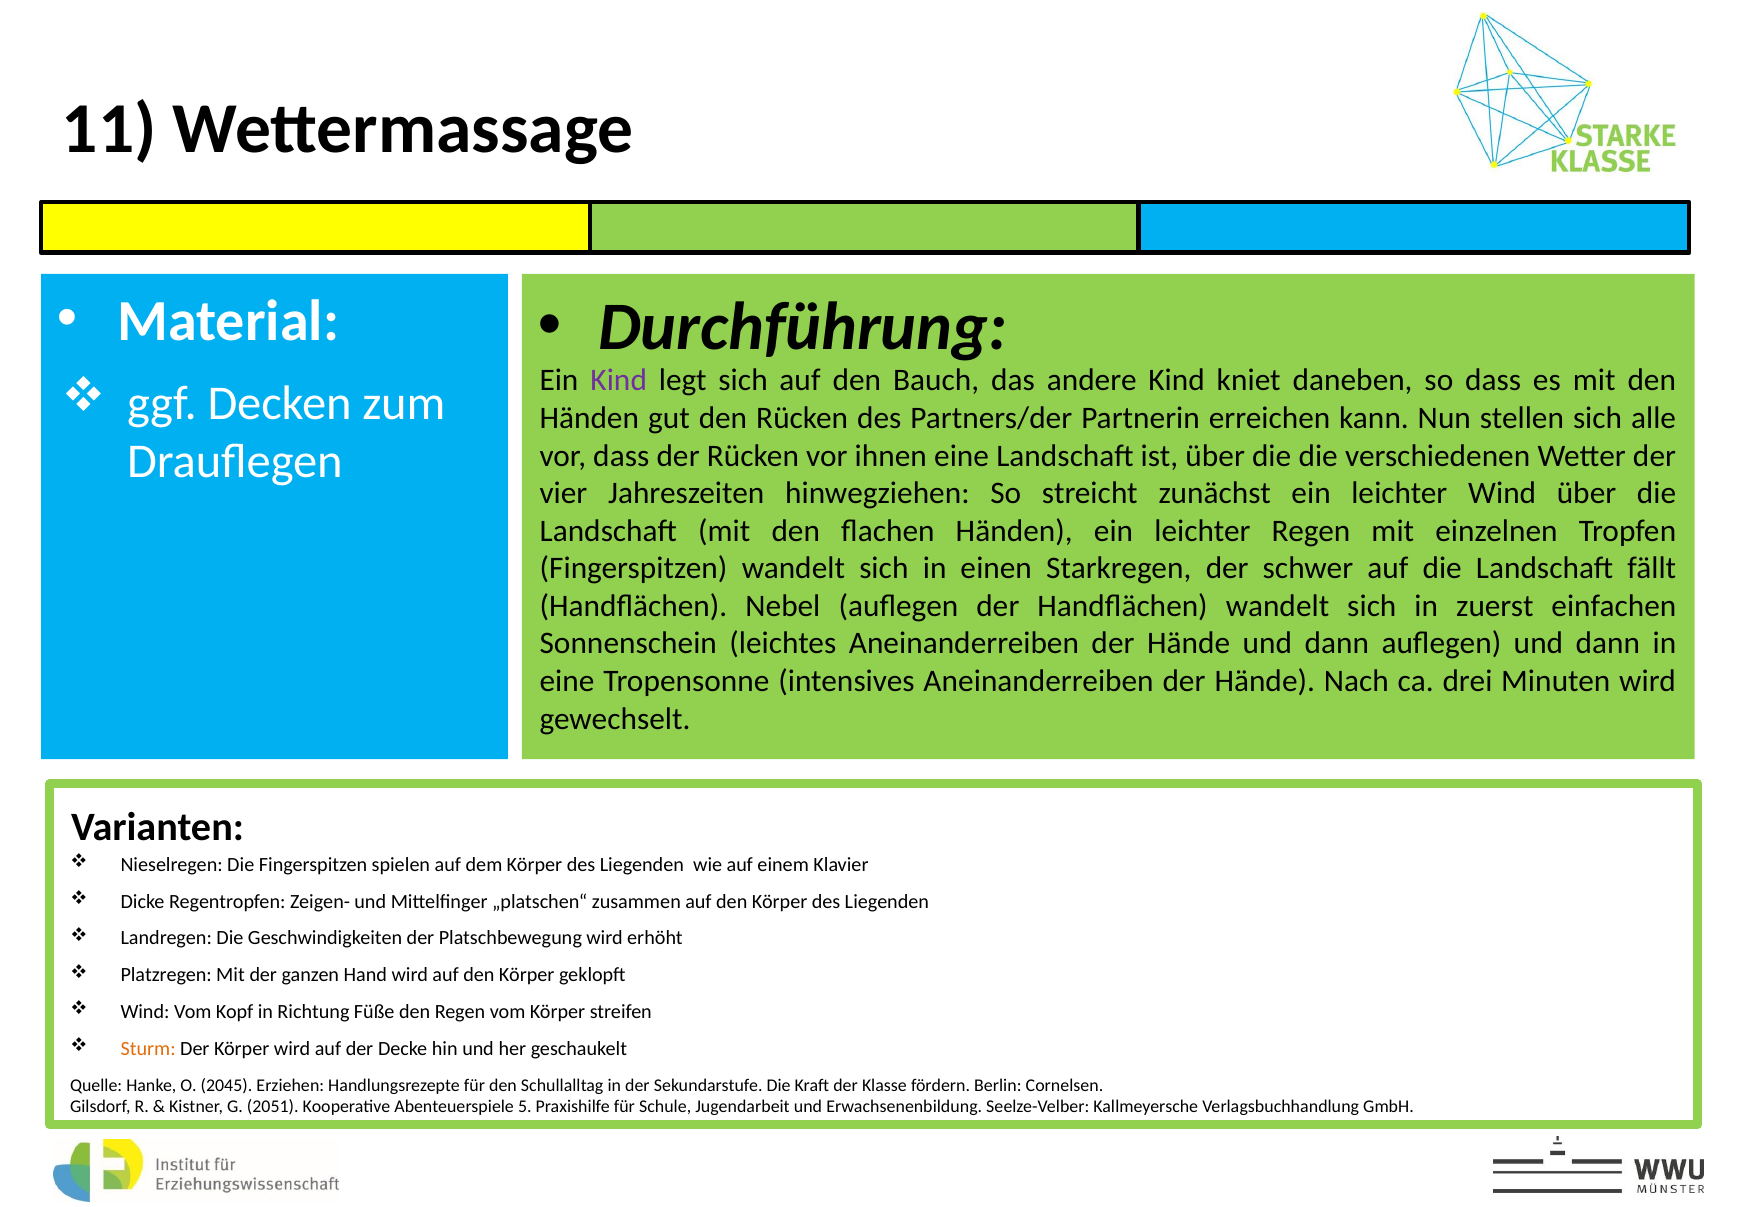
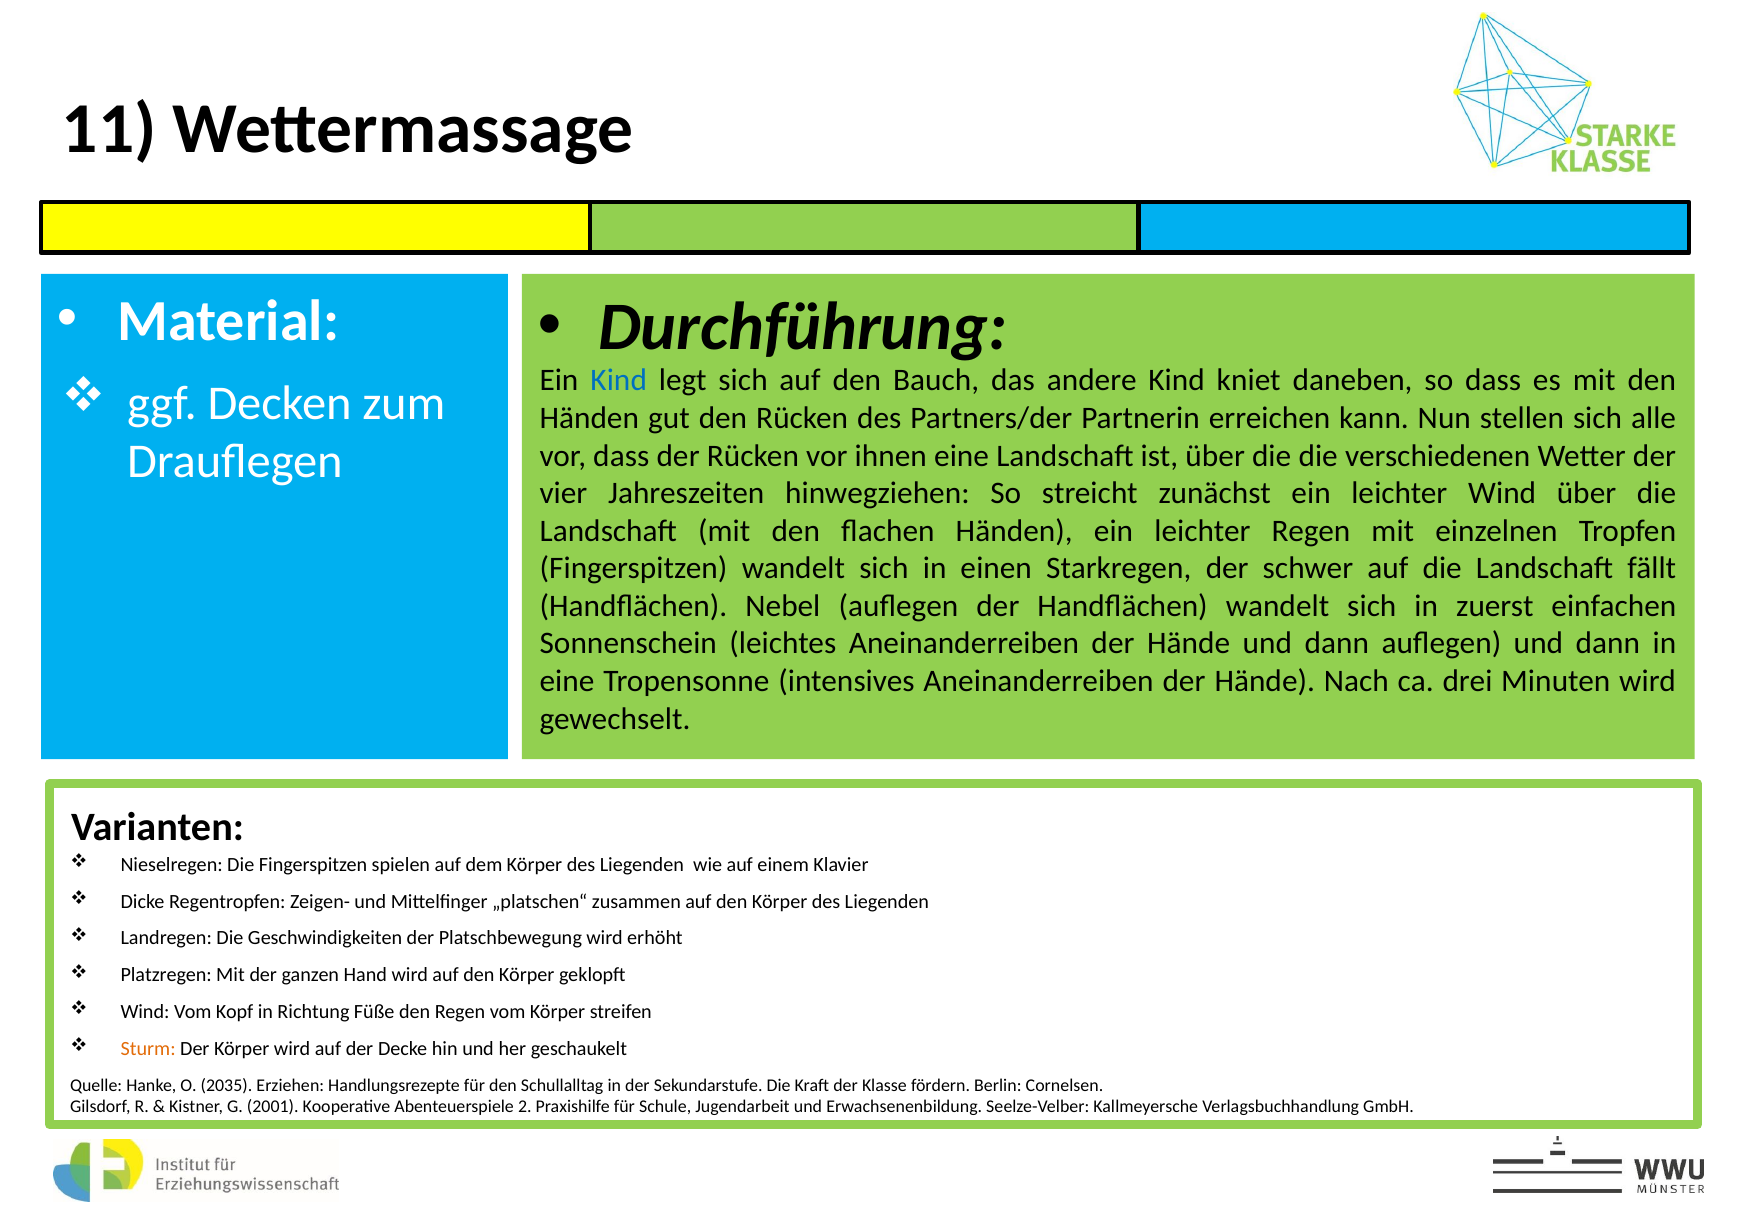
Kind at (619, 381) colour: purple -> blue
2045: 2045 -> 2035
2051: 2051 -> 2001
5: 5 -> 2
